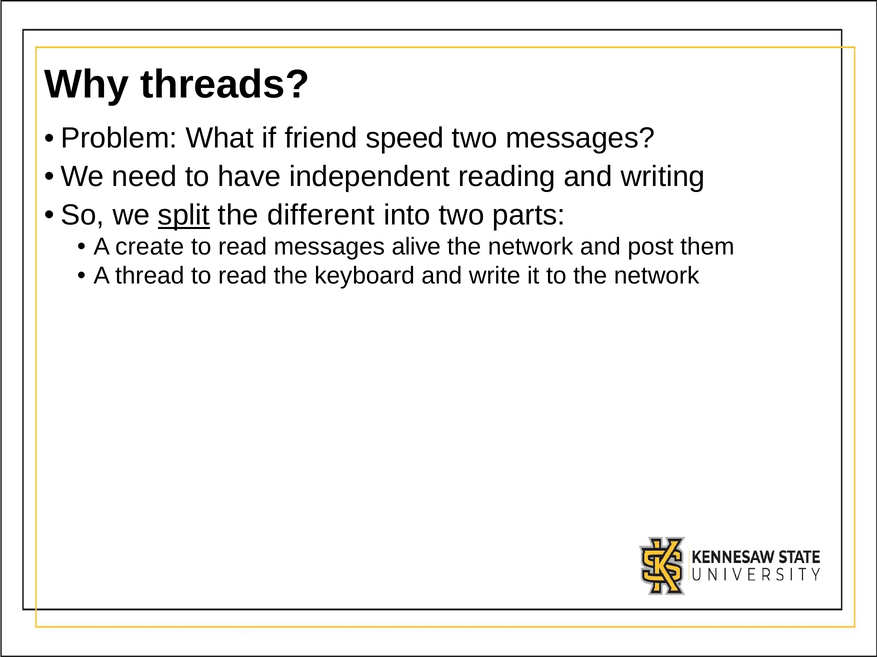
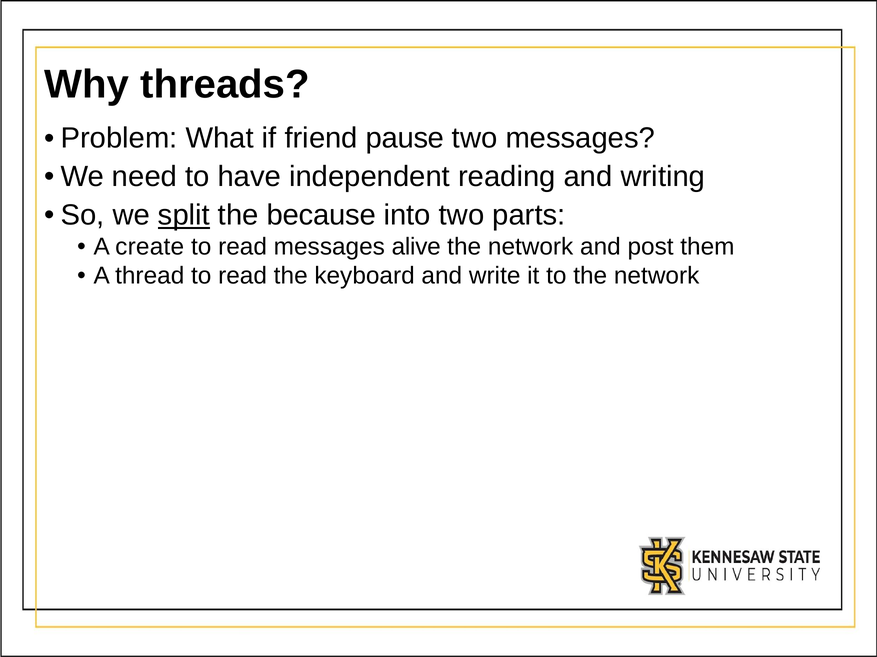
speed: speed -> pause
different: different -> because
